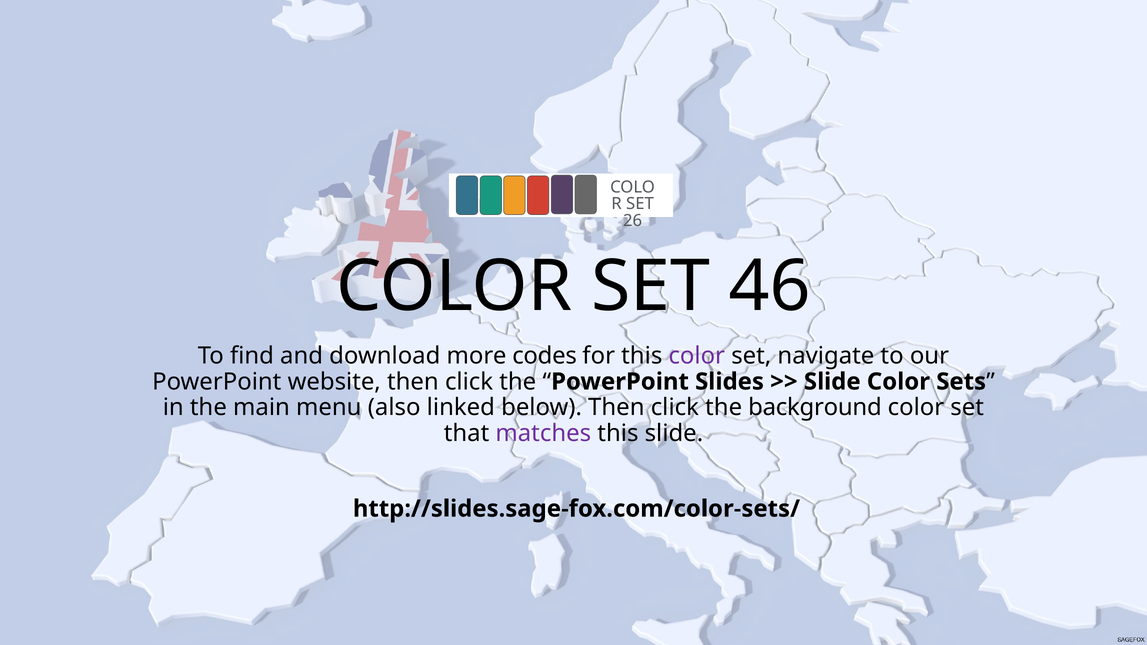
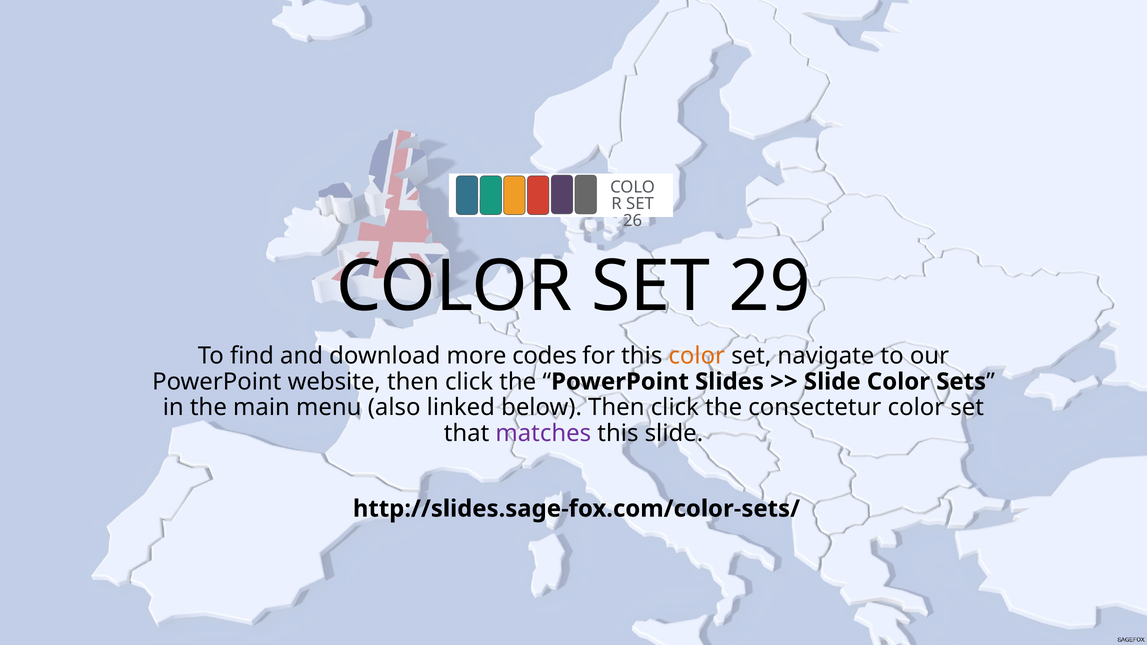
46: 46 -> 29
color at (697, 356) colour: purple -> orange
background: background -> consectetur
